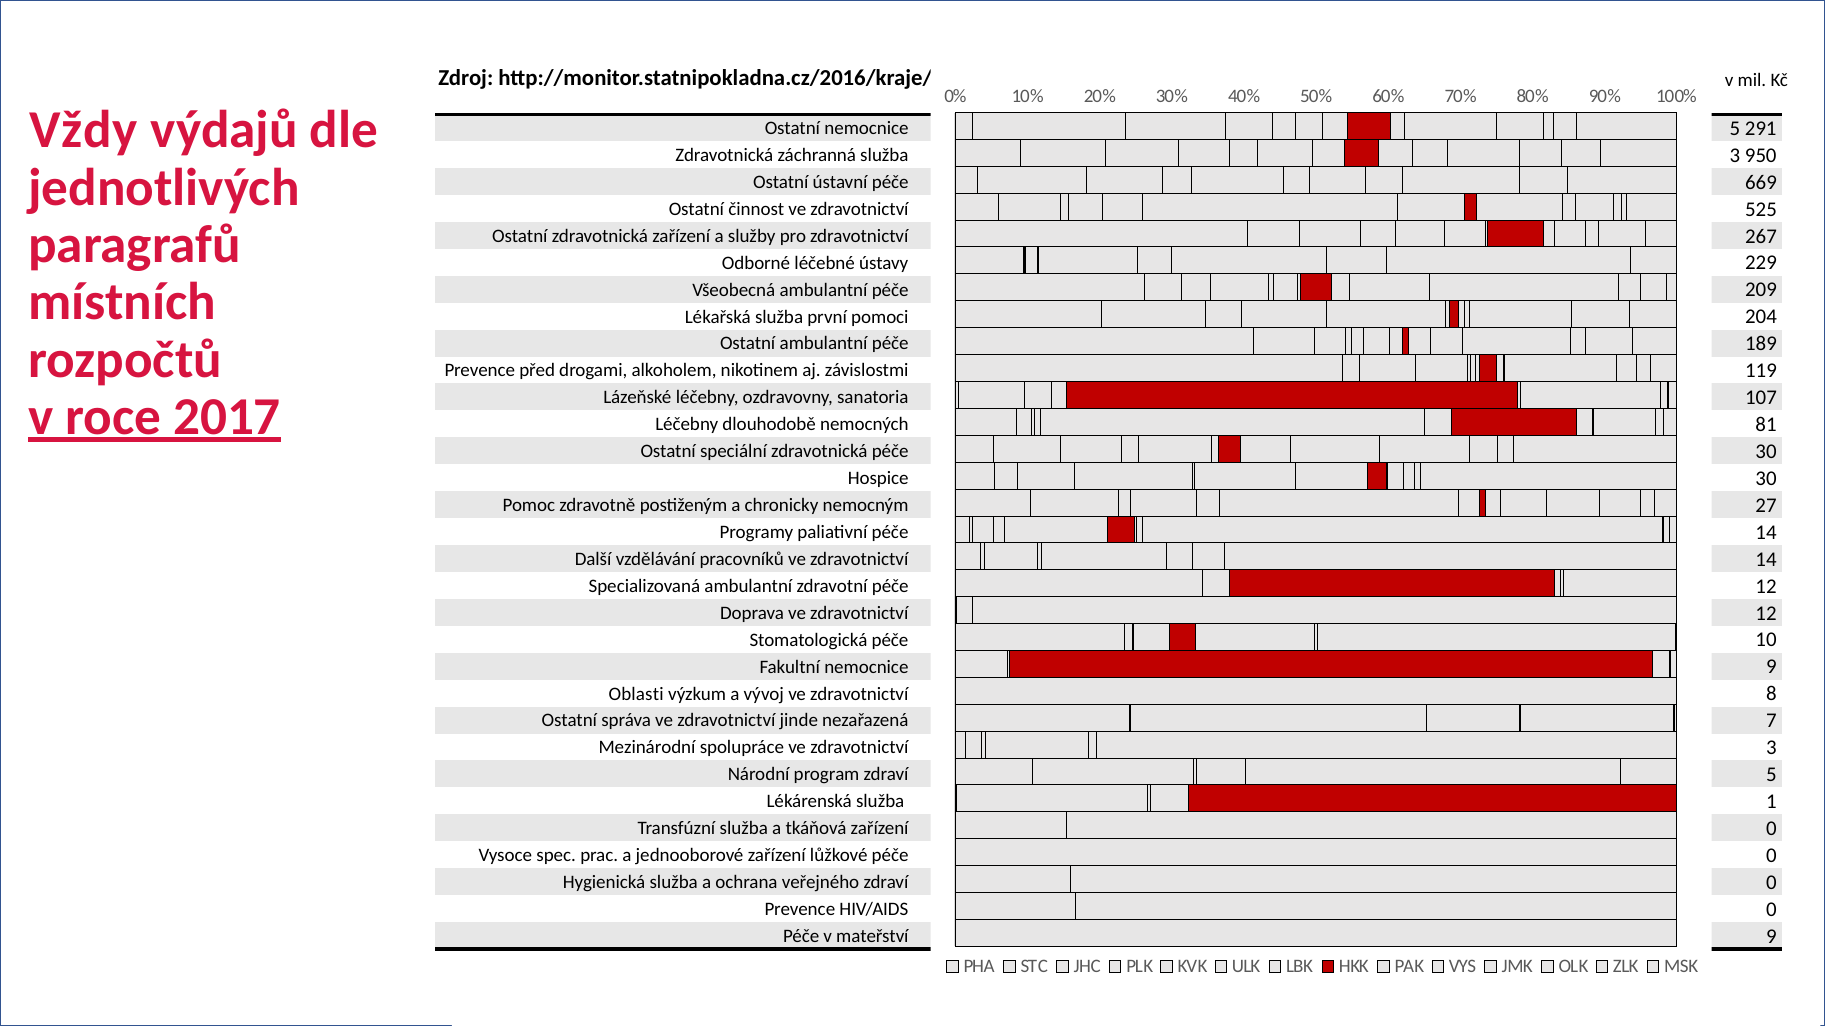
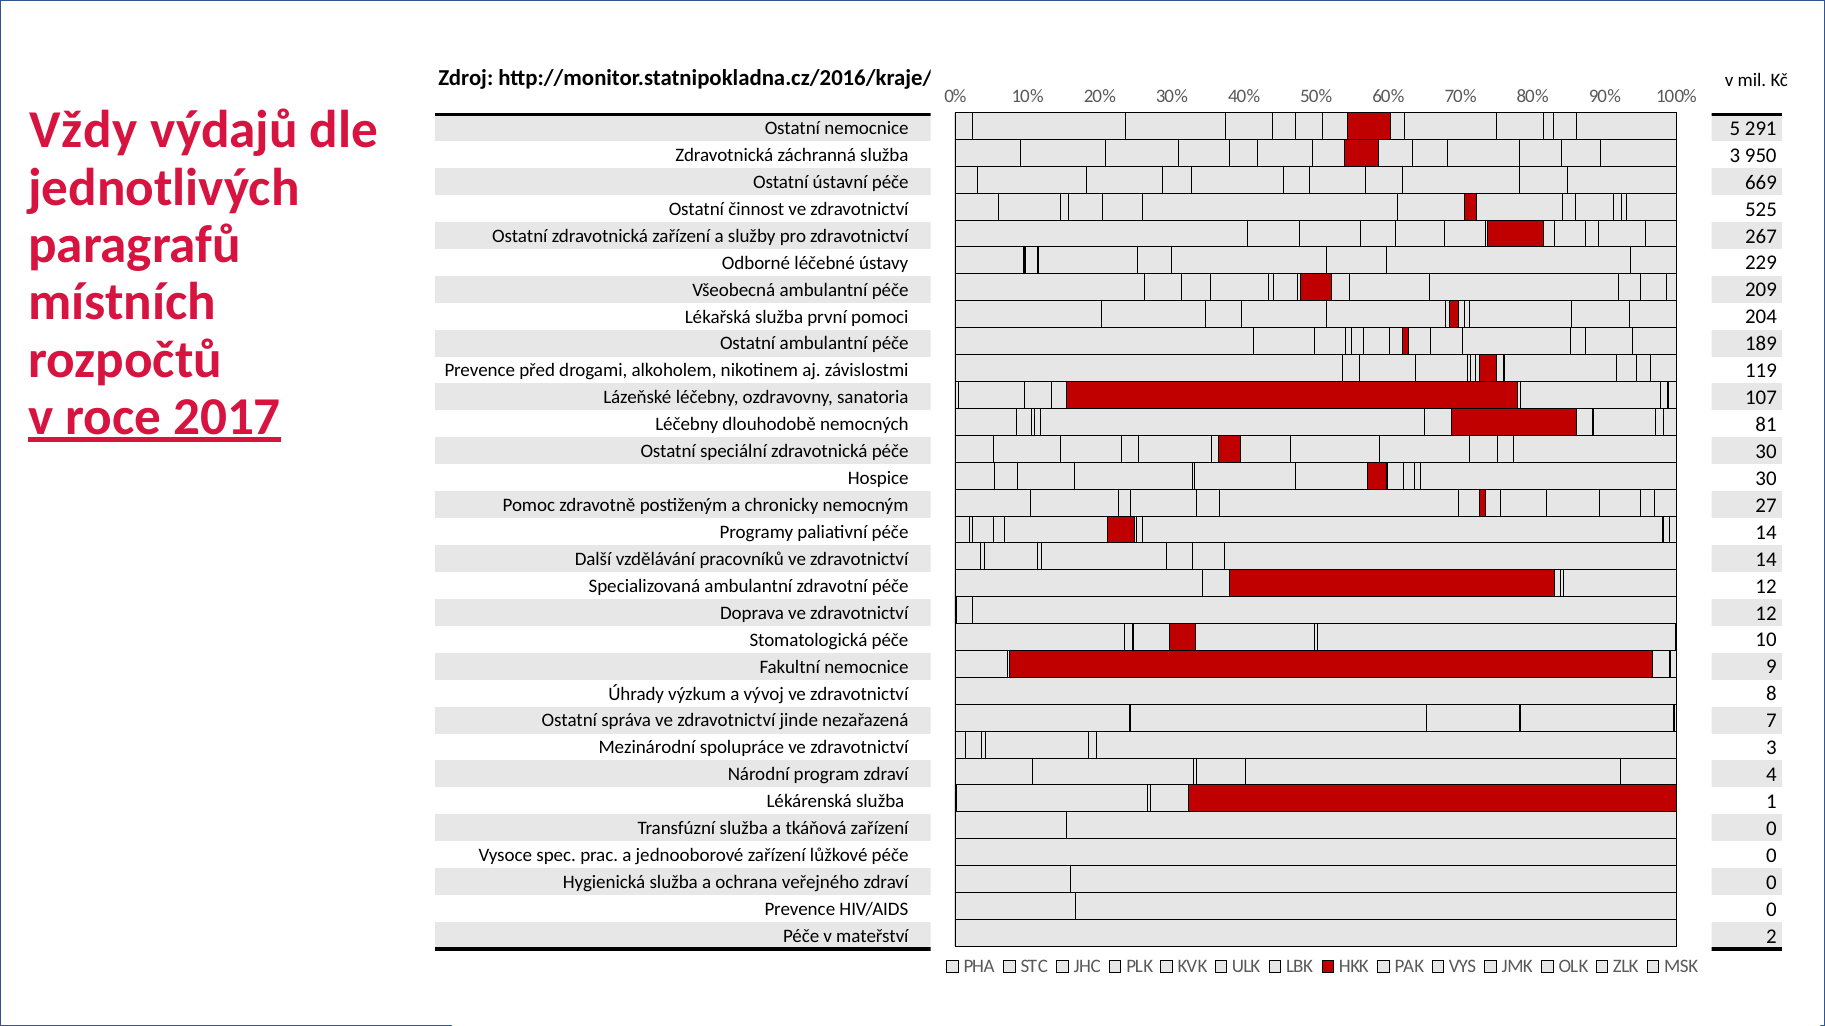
Oblasti: Oblasti -> Úhrady
zdraví 5: 5 -> 4
mateřství 9: 9 -> 2
